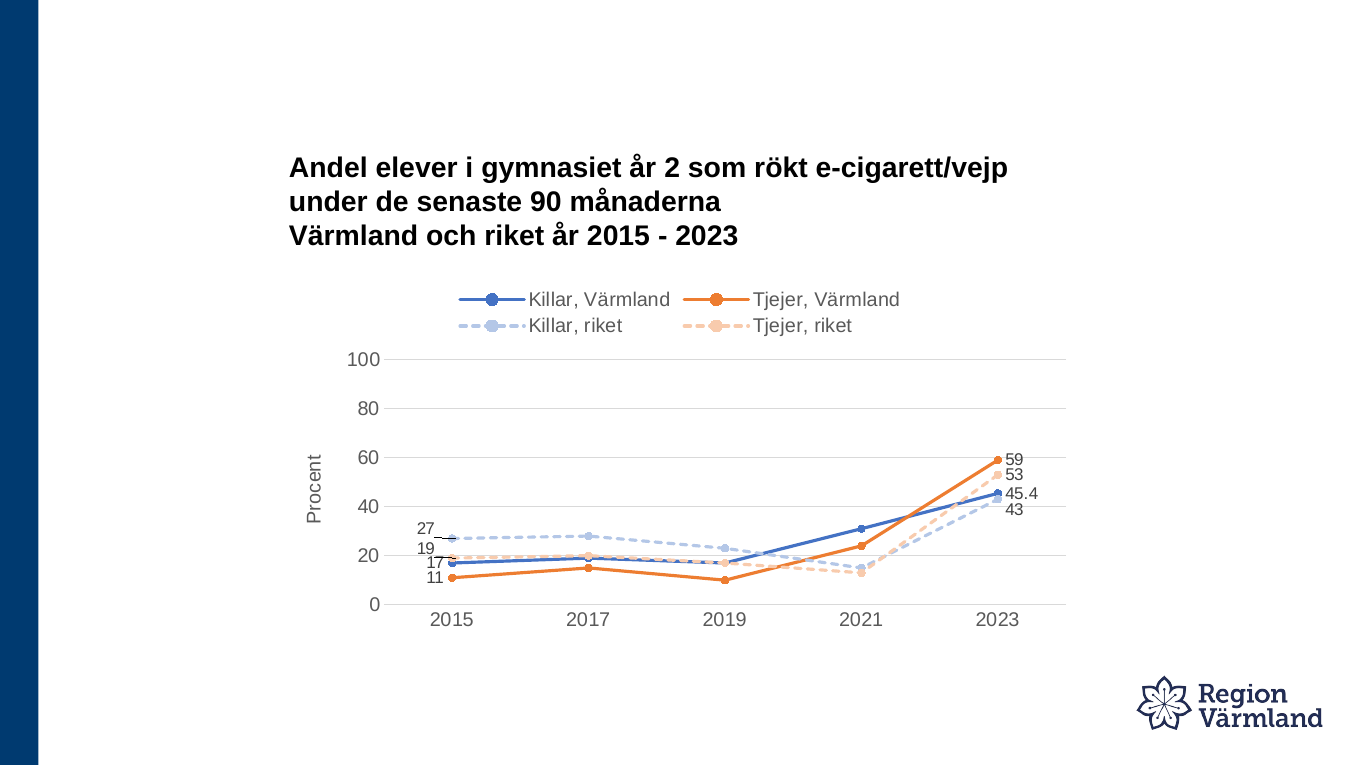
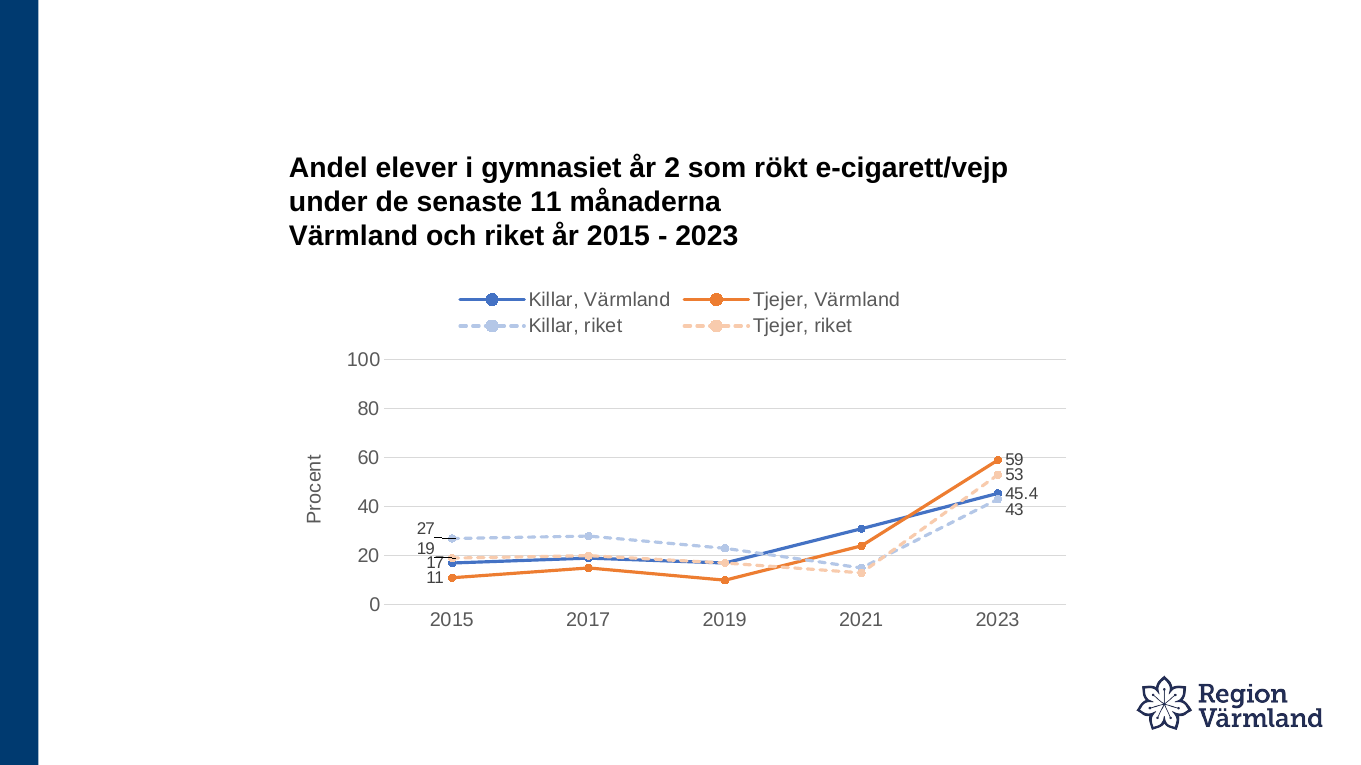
senaste 90: 90 -> 11
